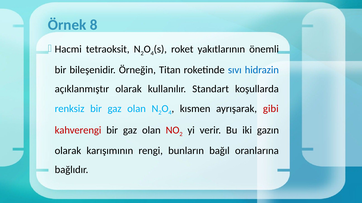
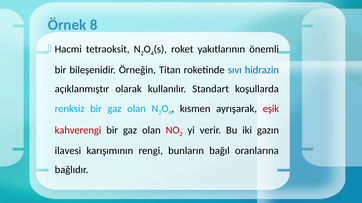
gibi: gibi -> eşik
olarak at (68, 151): olarak -> ilavesi
